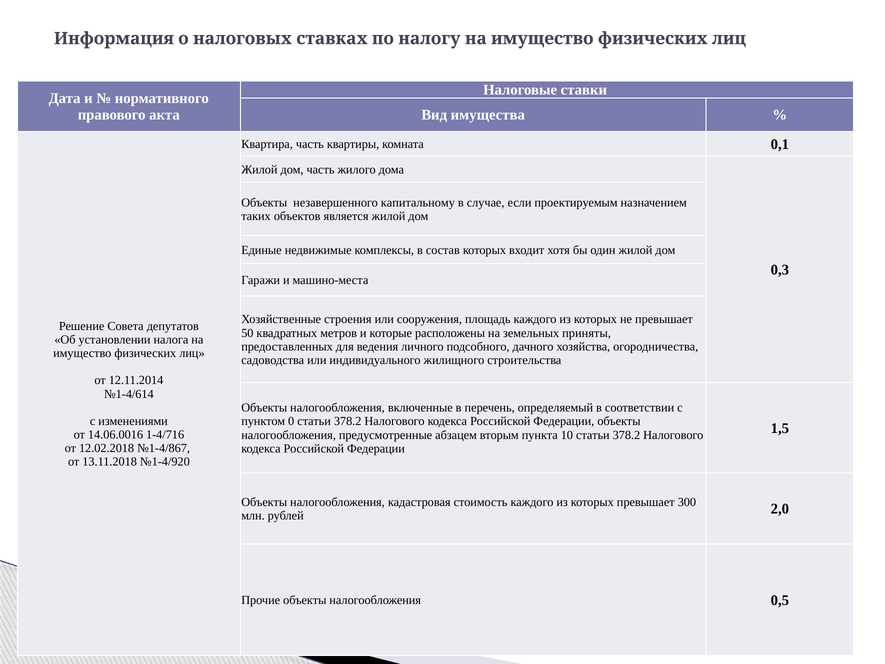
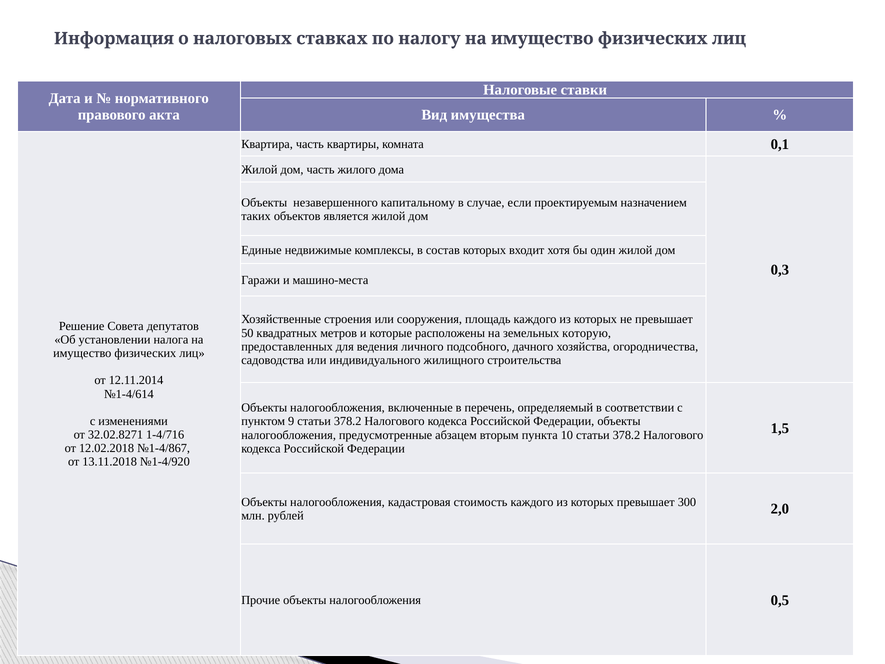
приняты: приняты -> которую
0: 0 -> 9
14.06.0016: 14.06.0016 -> 32.02.8271
